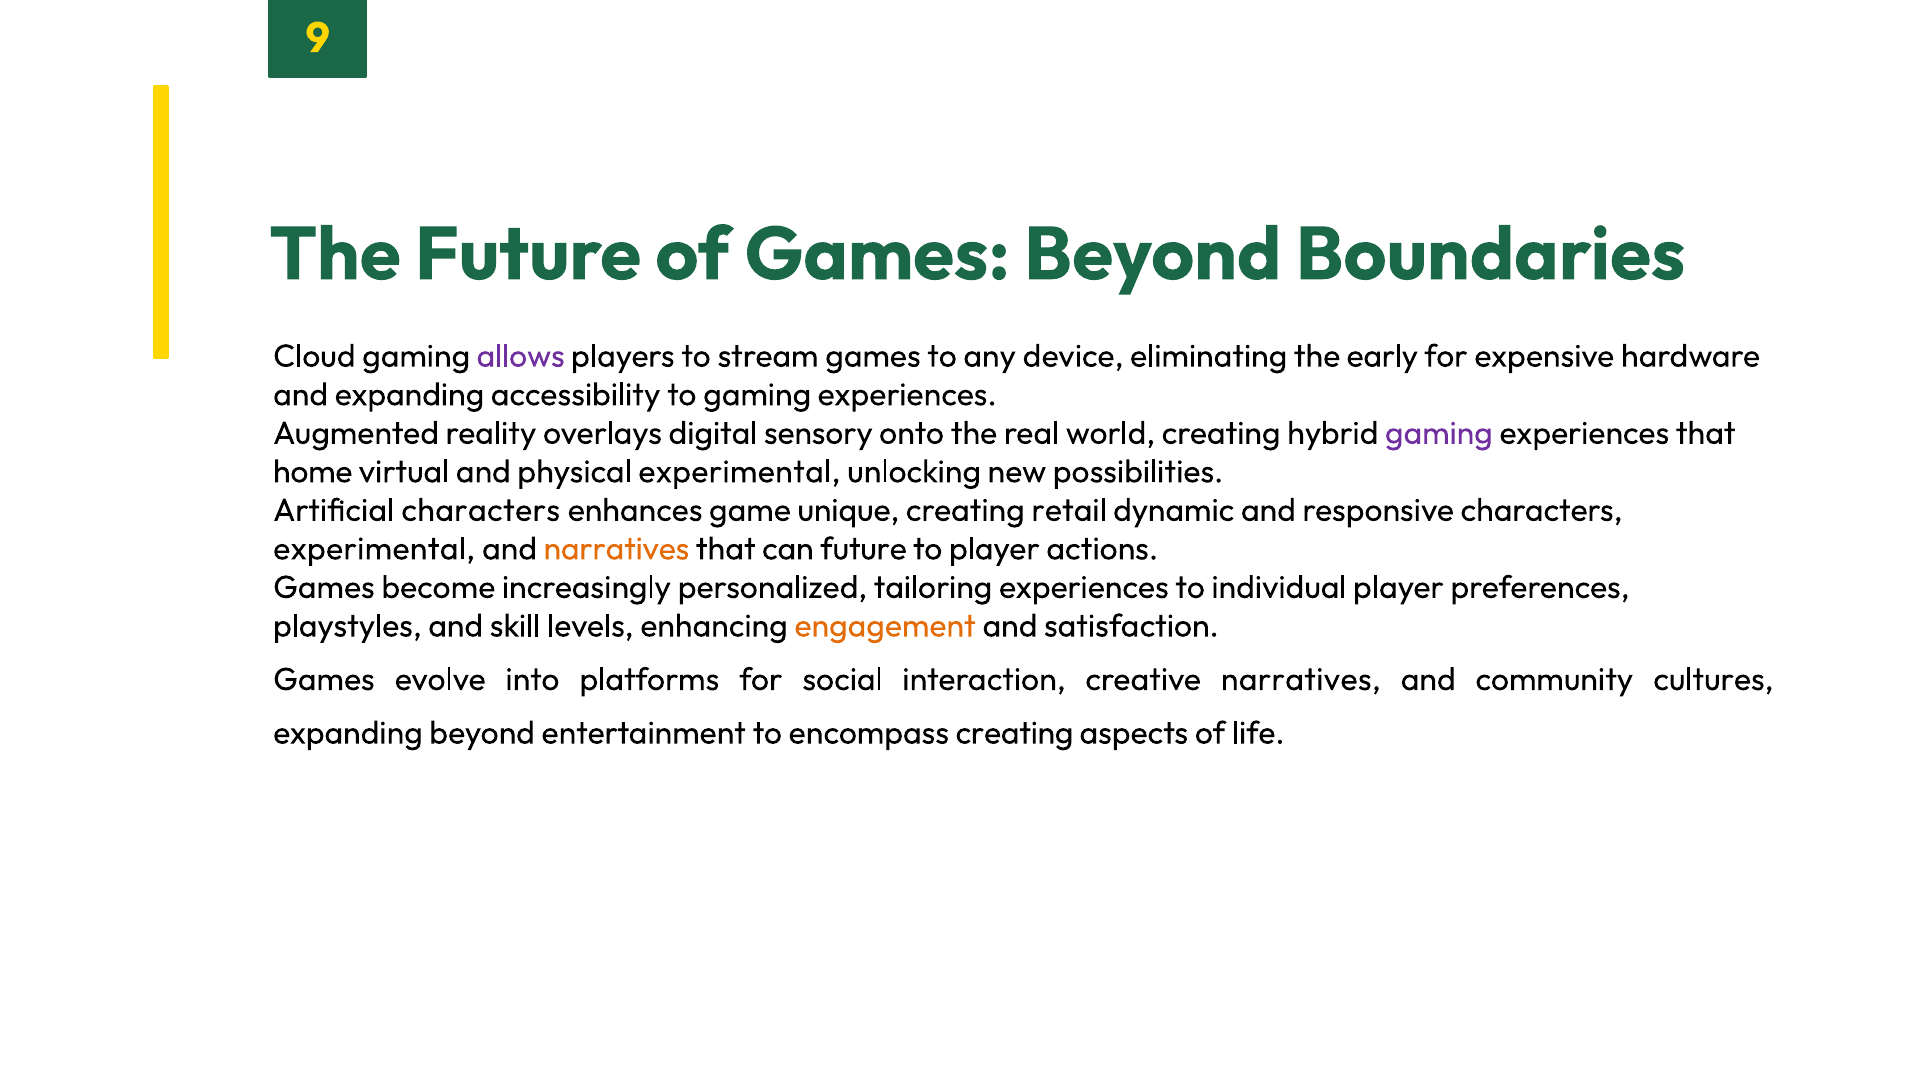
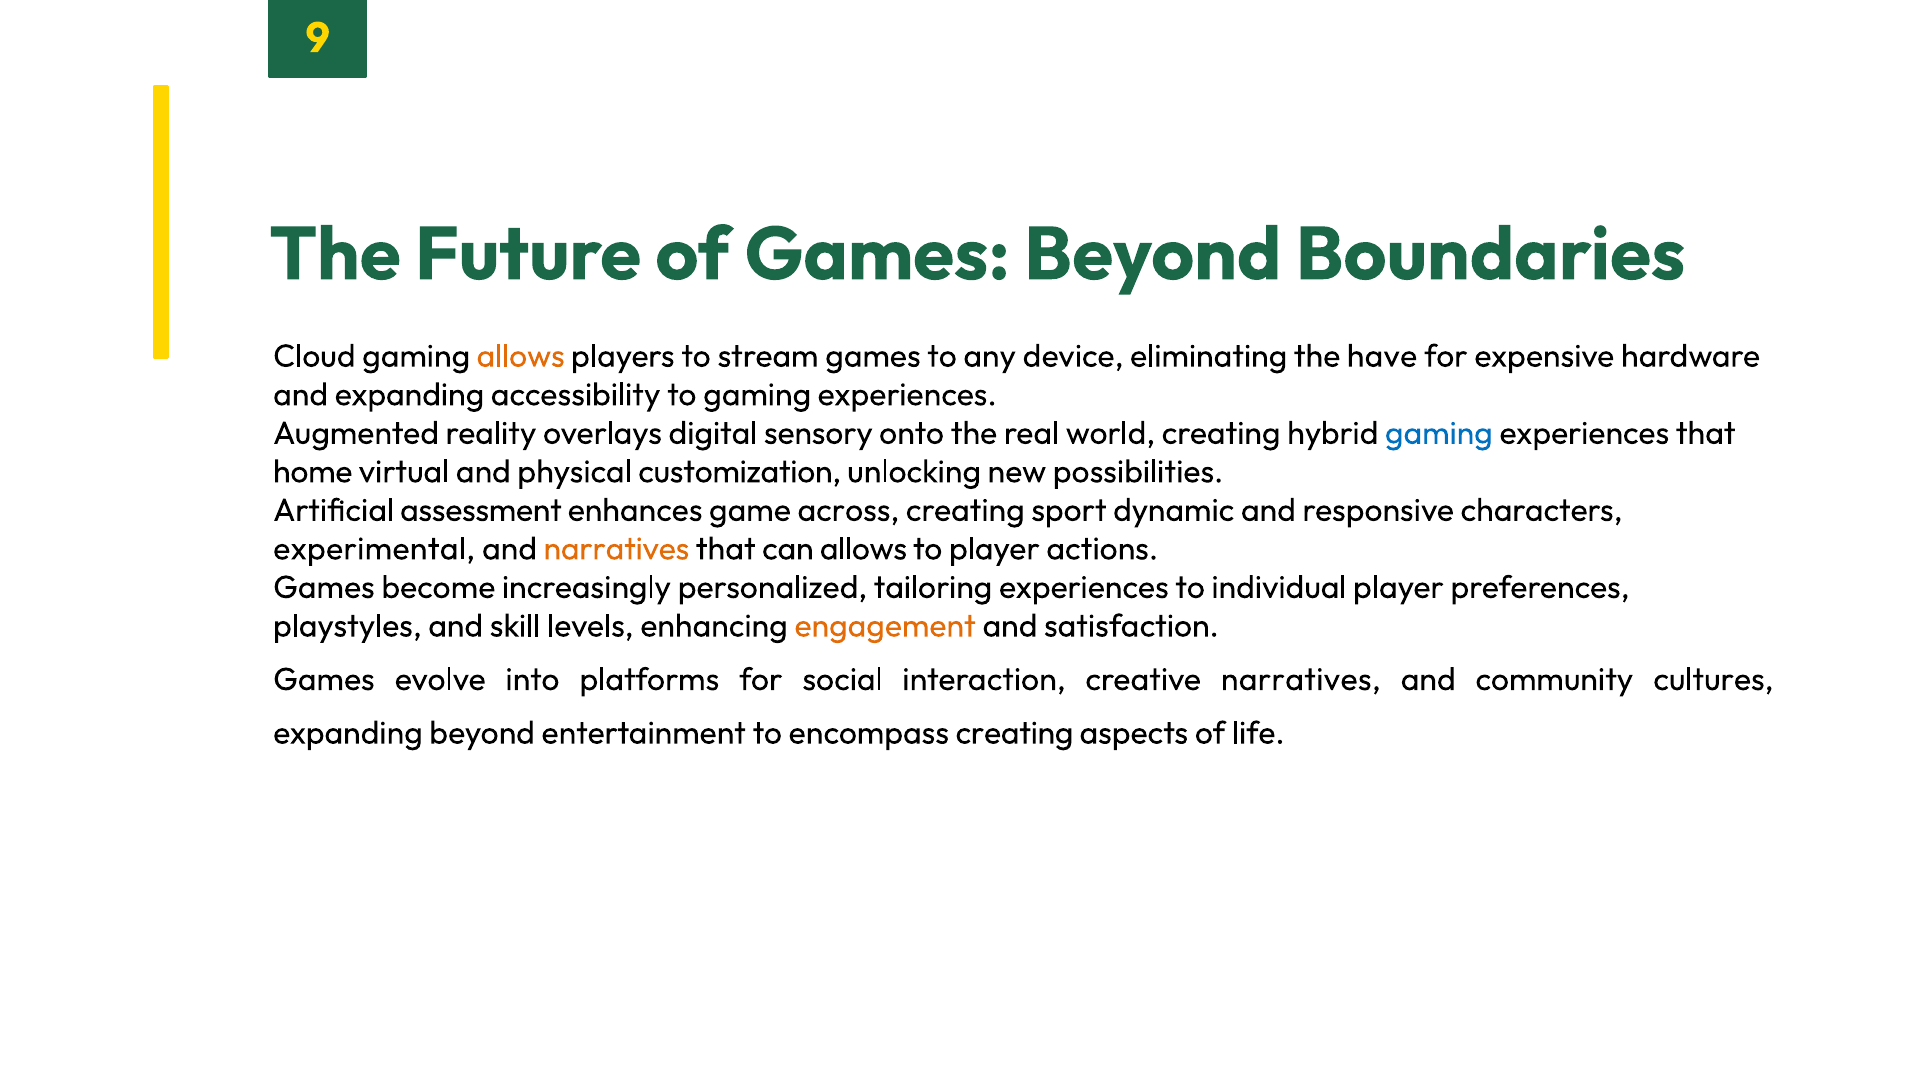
allows at (521, 356) colour: purple -> orange
early: early -> have
gaming at (1439, 433) colour: purple -> blue
physical experimental: experimental -> customization
Artificial characters: characters -> assessment
unique: unique -> across
retail: retail -> sport
can future: future -> allows
